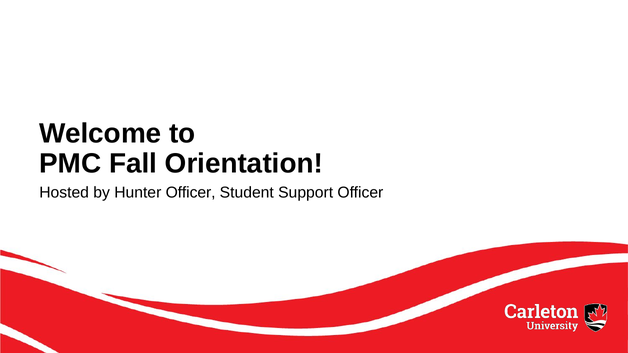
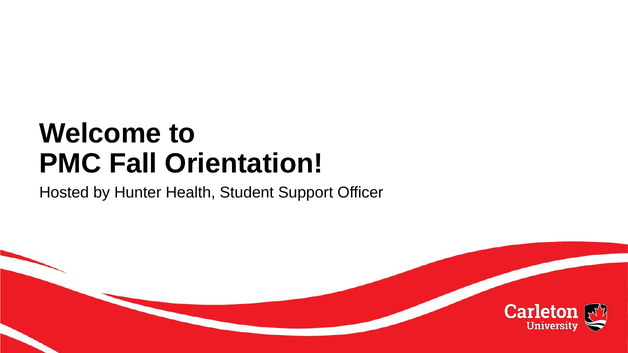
Hunter Officer: Officer -> Health
